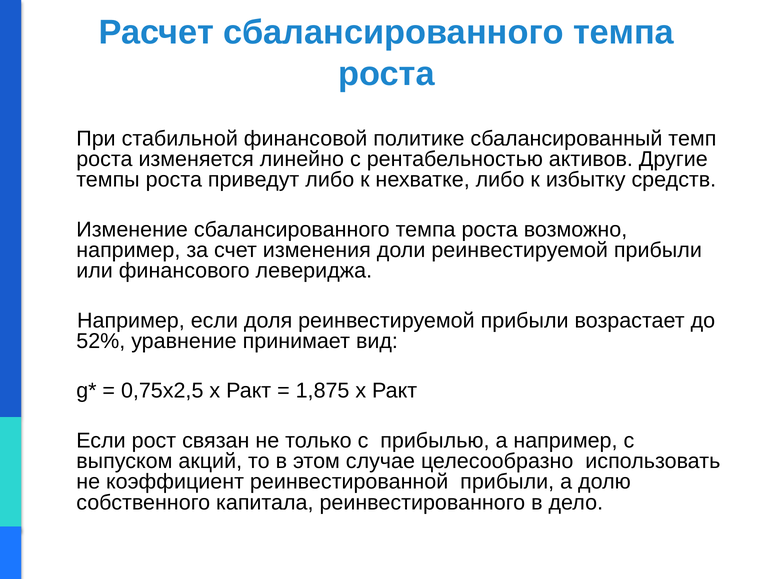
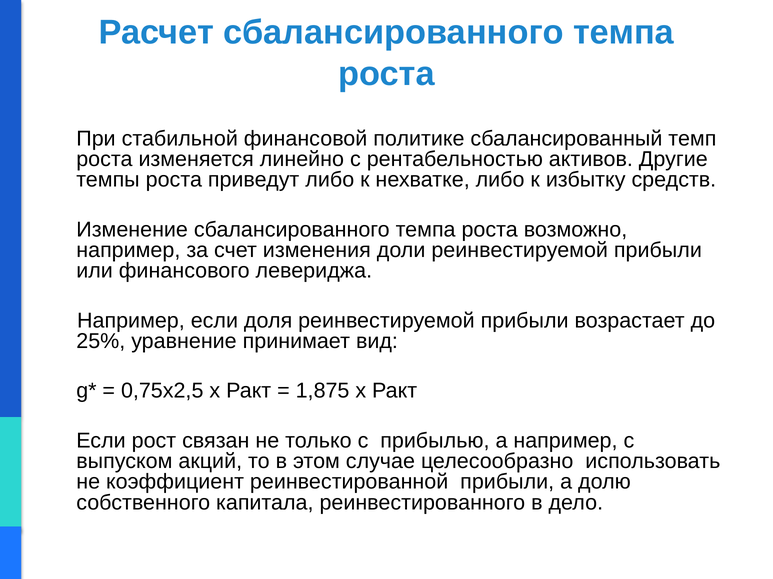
52%: 52% -> 25%
